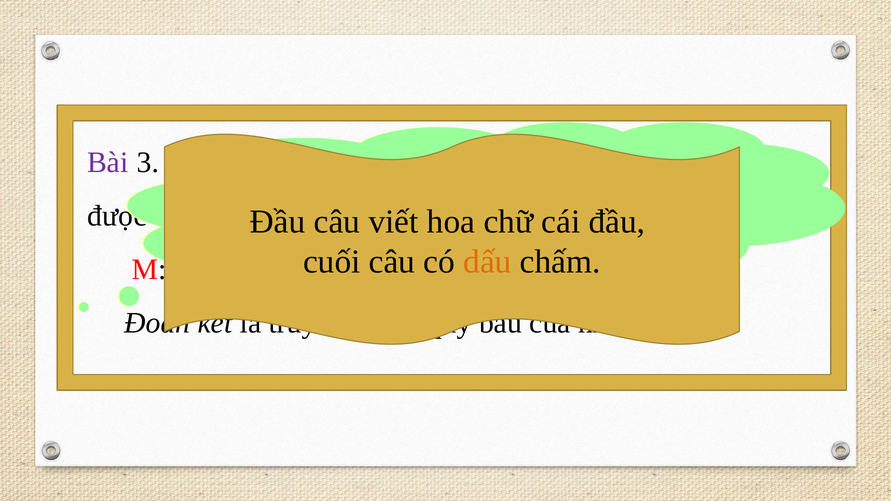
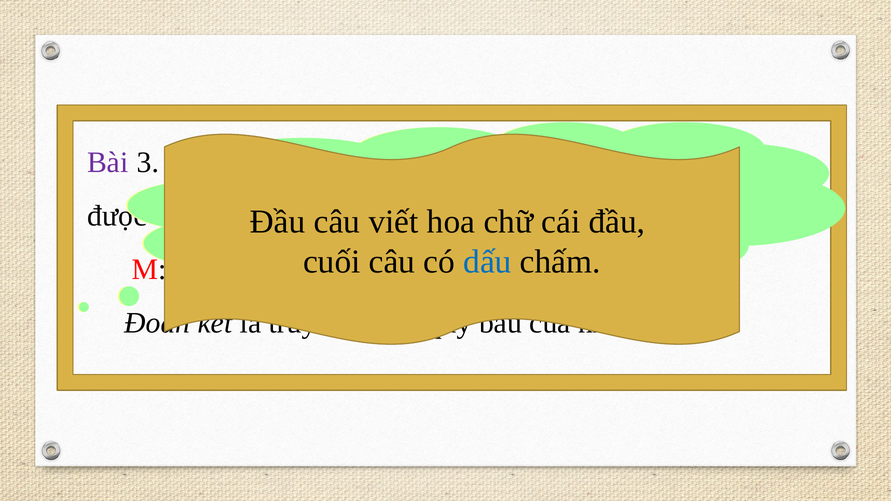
dấu colour: orange -> blue
